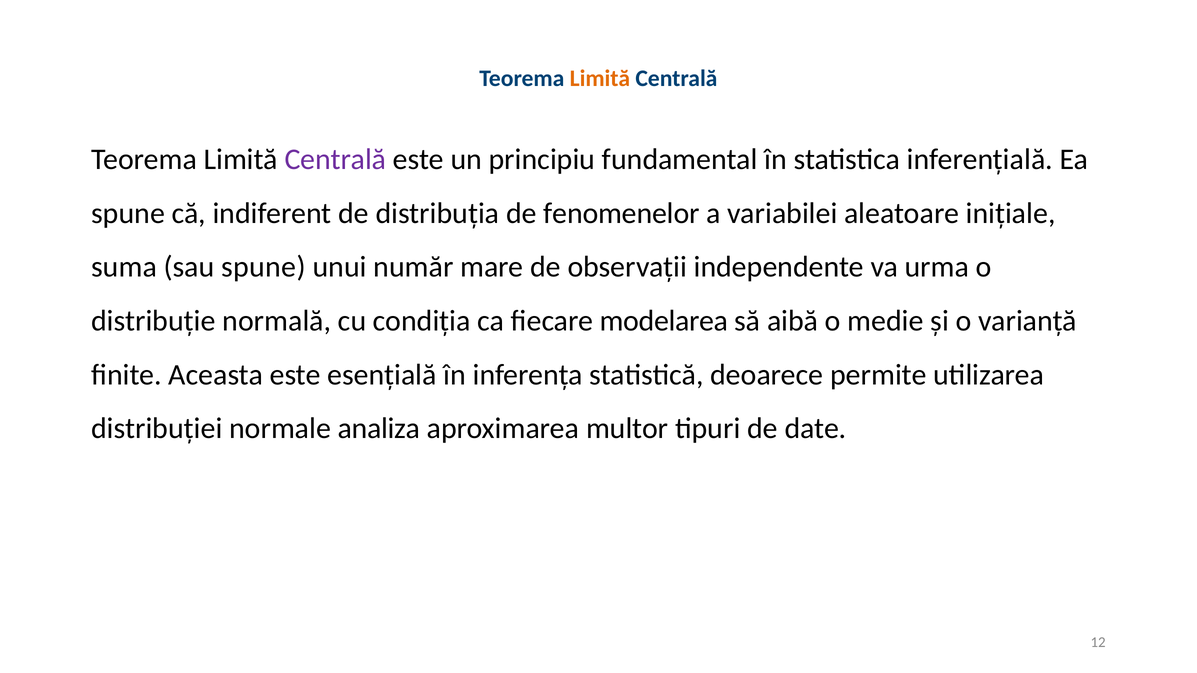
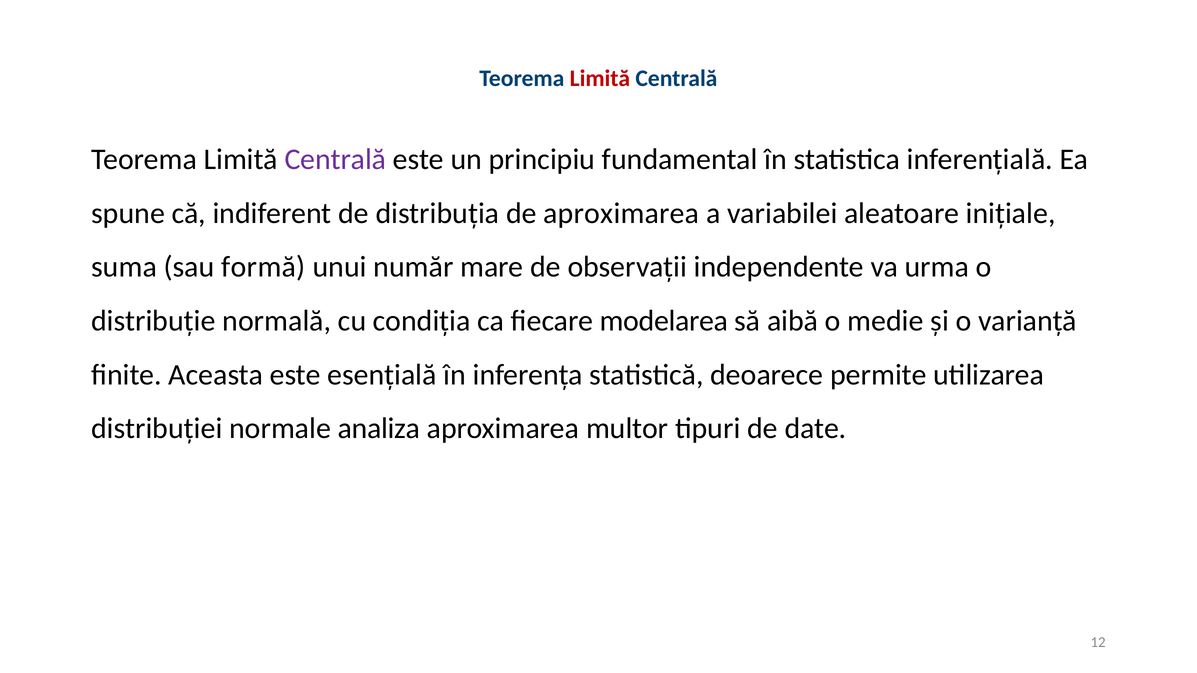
Limită at (600, 79) colour: orange -> red
de fenomenelor: fenomenelor -> aproximarea
sau spune: spune -> formă
